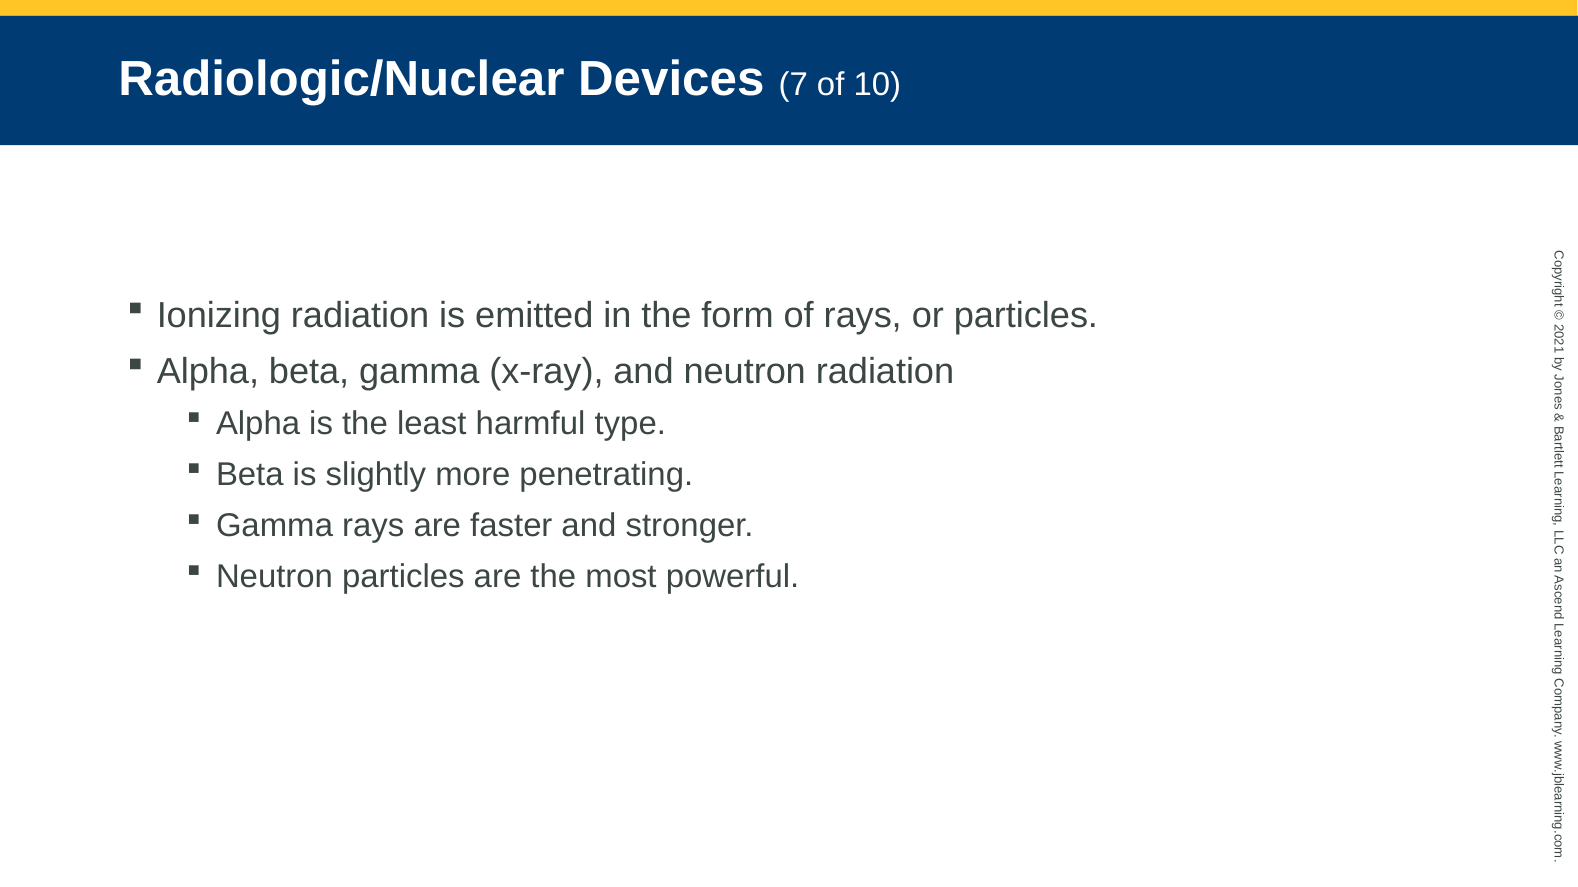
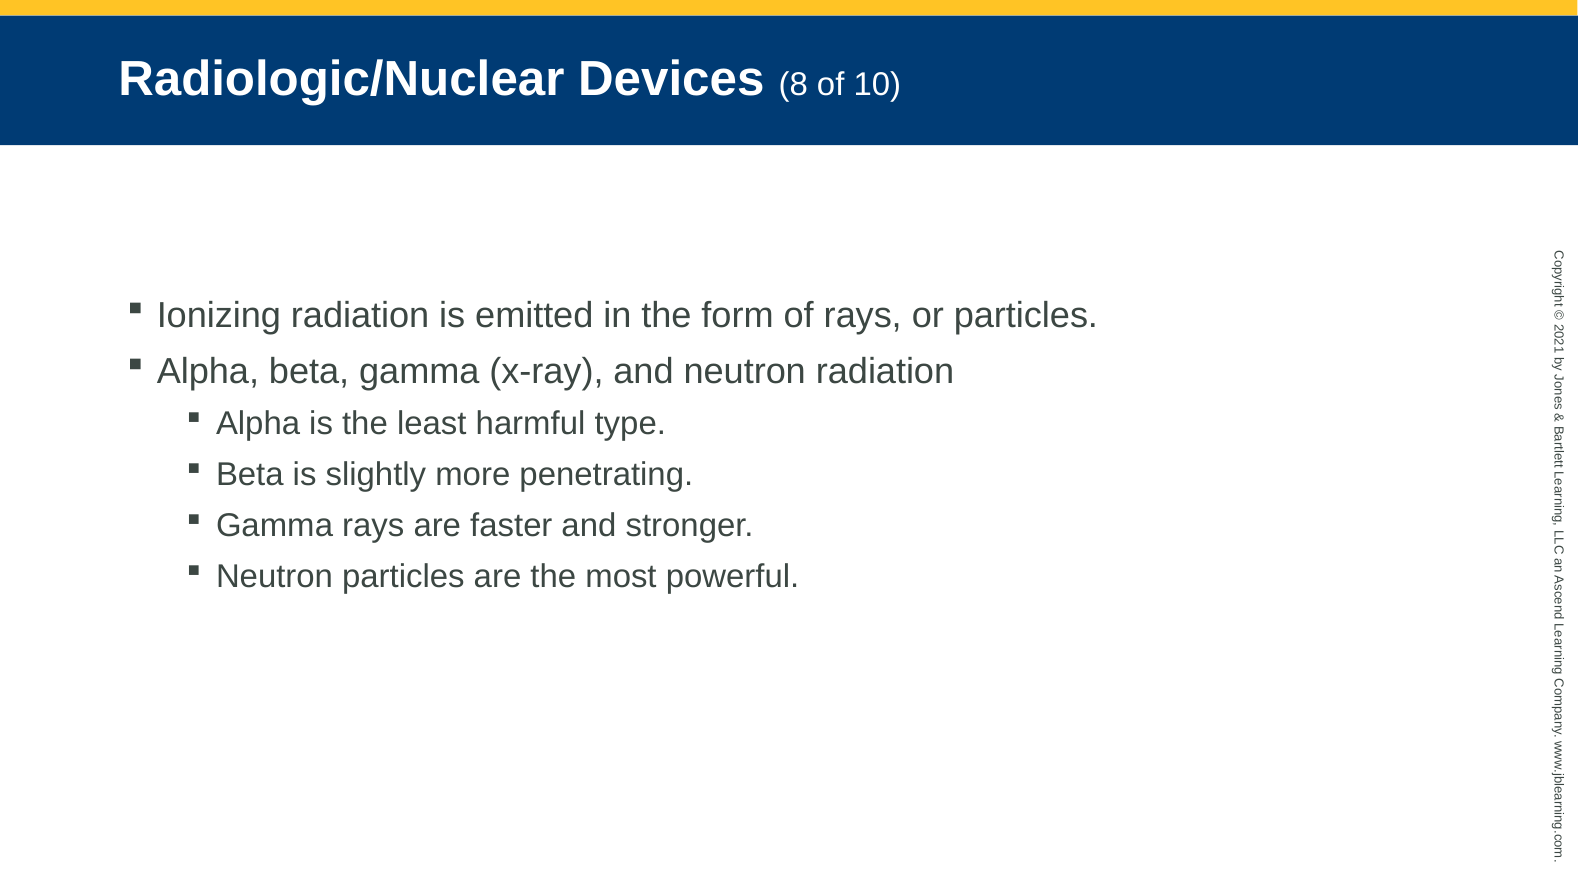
7: 7 -> 8
